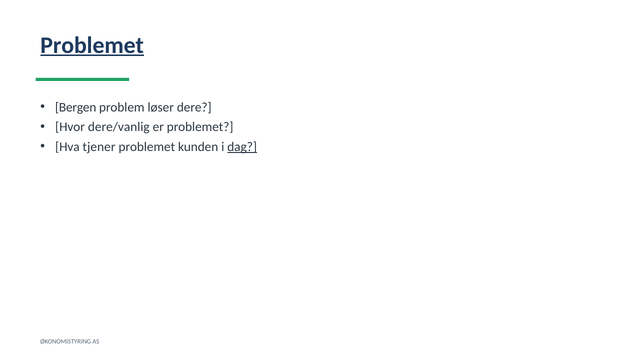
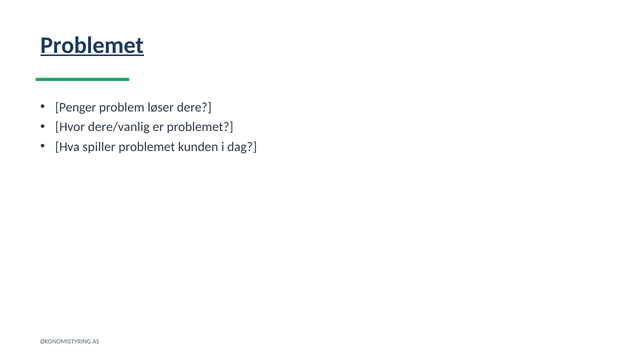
Bergen: Bergen -> Penger
tjener: tjener -> spiller
dag underline: present -> none
